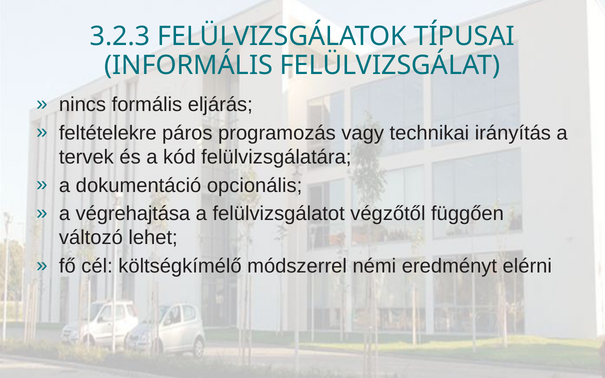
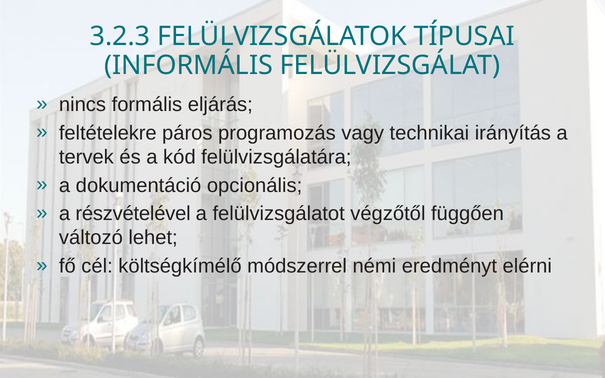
végrehajtása: végrehajtása -> részvételével
